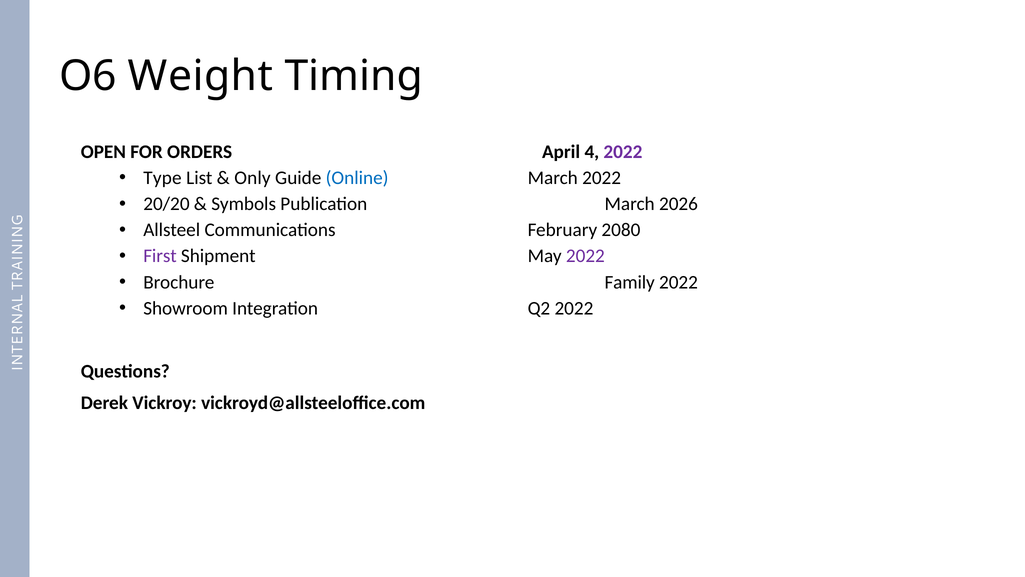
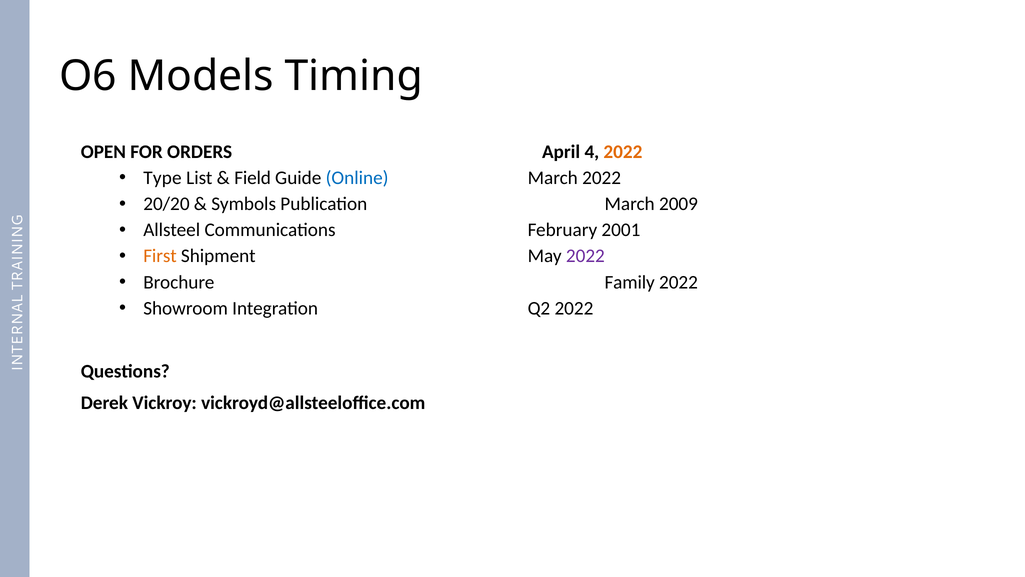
Weight: Weight -> Models
2022 at (623, 152) colour: purple -> orange
Only: Only -> Field
2026: 2026 -> 2009
2080: 2080 -> 2001
First colour: purple -> orange
